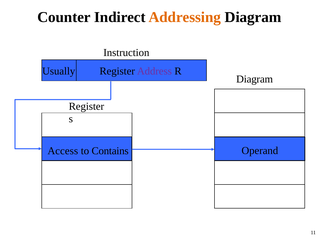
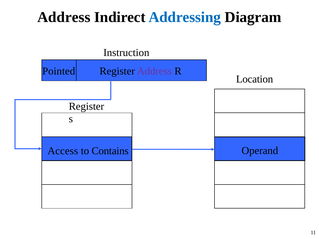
Counter at (64, 17): Counter -> Address
Addressing colour: orange -> blue
Usually: Usually -> Pointed
Diagram at (255, 79): Diagram -> Location
